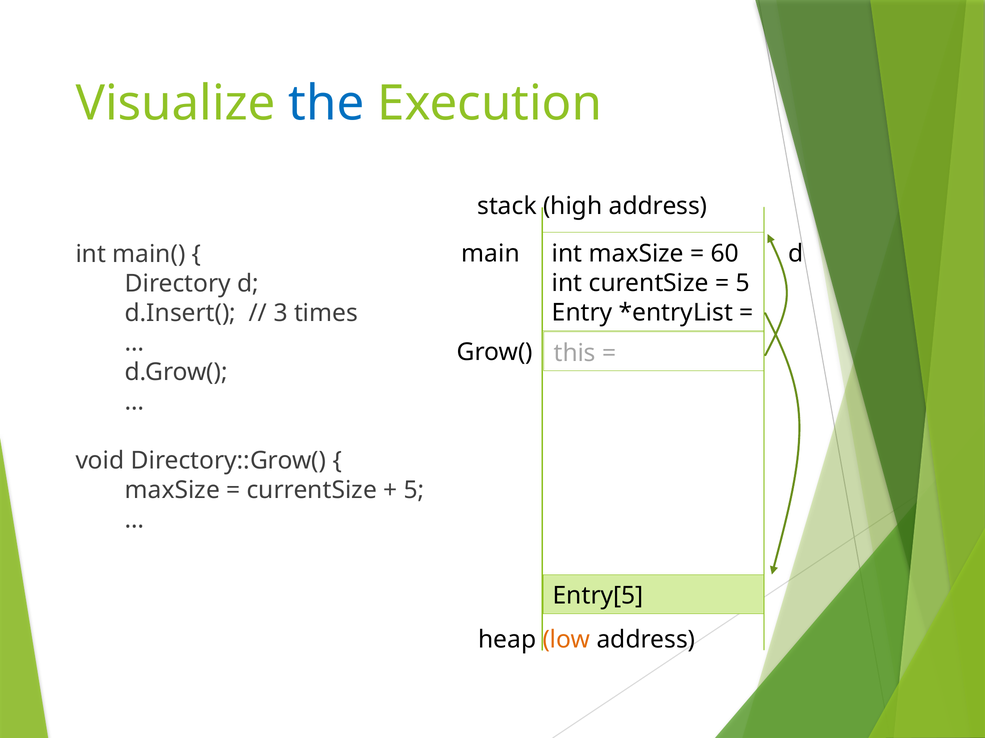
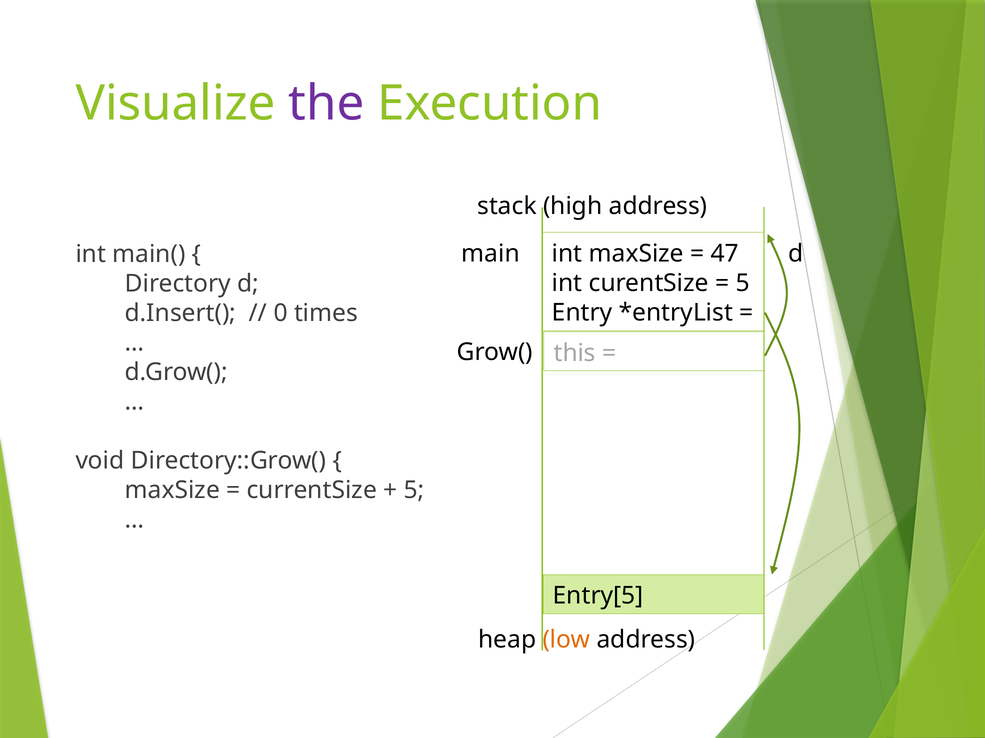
the colour: blue -> purple
60: 60 -> 47
3: 3 -> 0
